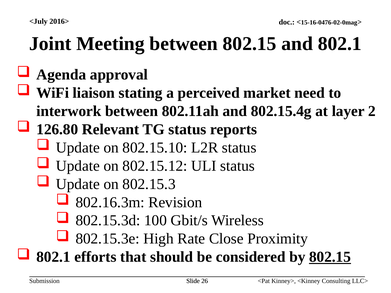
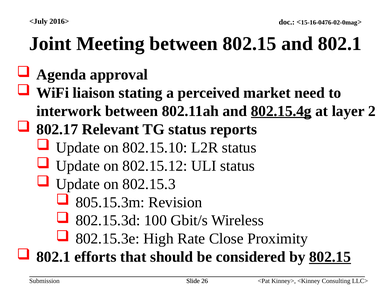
802.15.4g underline: none -> present
126.80: 126.80 -> 802.17
802.16.3m: 802.16.3m -> 805.15.3m
